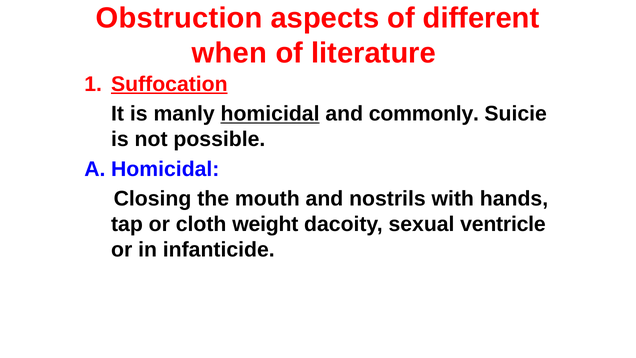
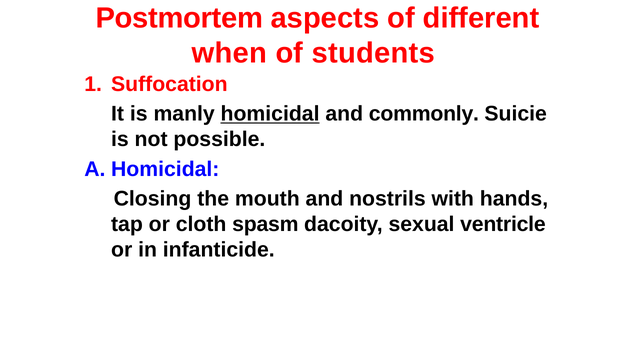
Obstruction: Obstruction -> Postmortem
literature: literature -> students
Suffocation underline: present -> none
weight: weight -> spasm
